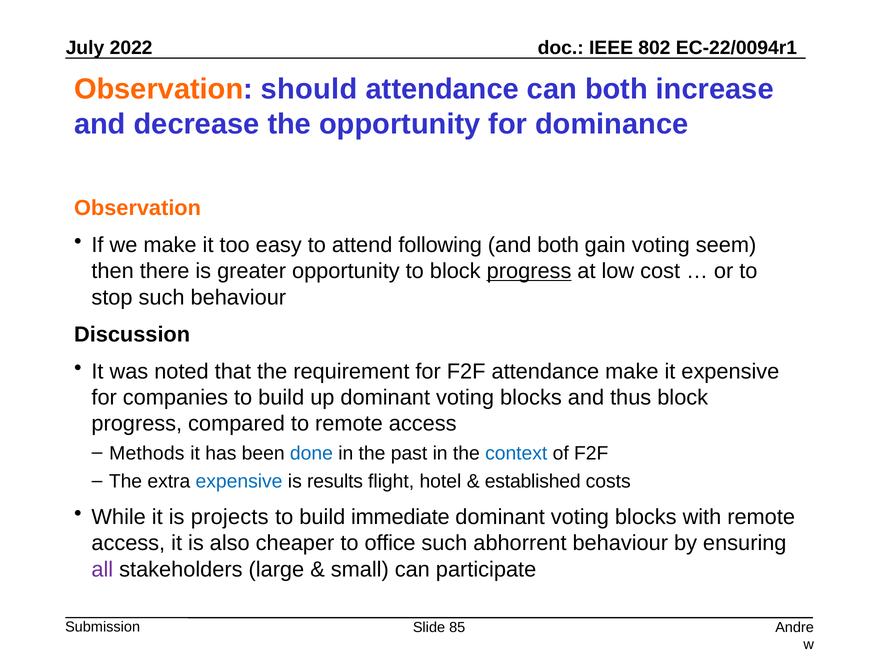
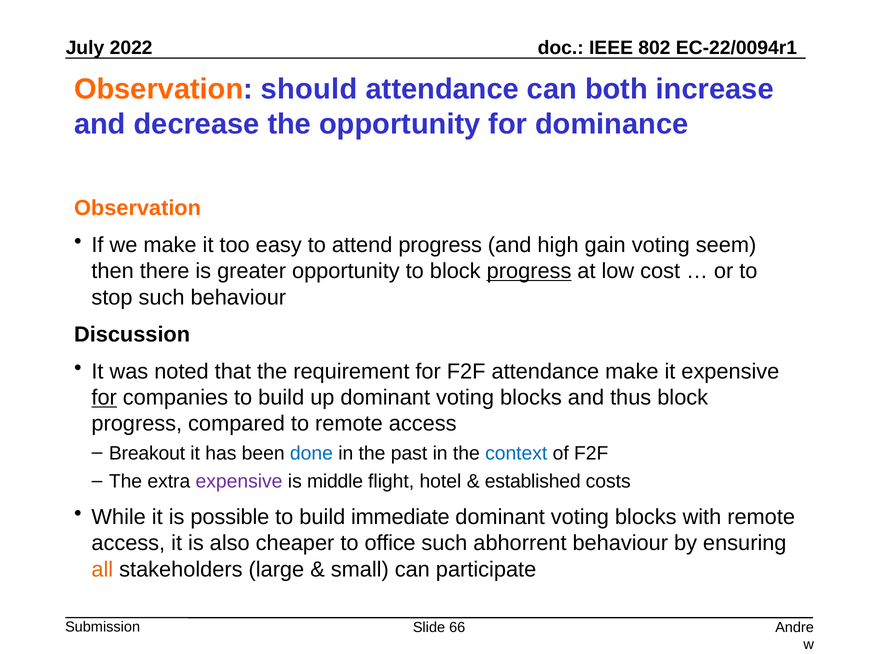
attend following: following -> progress
and both: both -> high
for at (104, 397) underline: none -> present
Methods: Methods -> Breakout
expensive at (239, 481) colour: blue -> purple
results: results -> middle
projects: projects -> possible
all colour: purple -> orange
85: 85 -> 66
